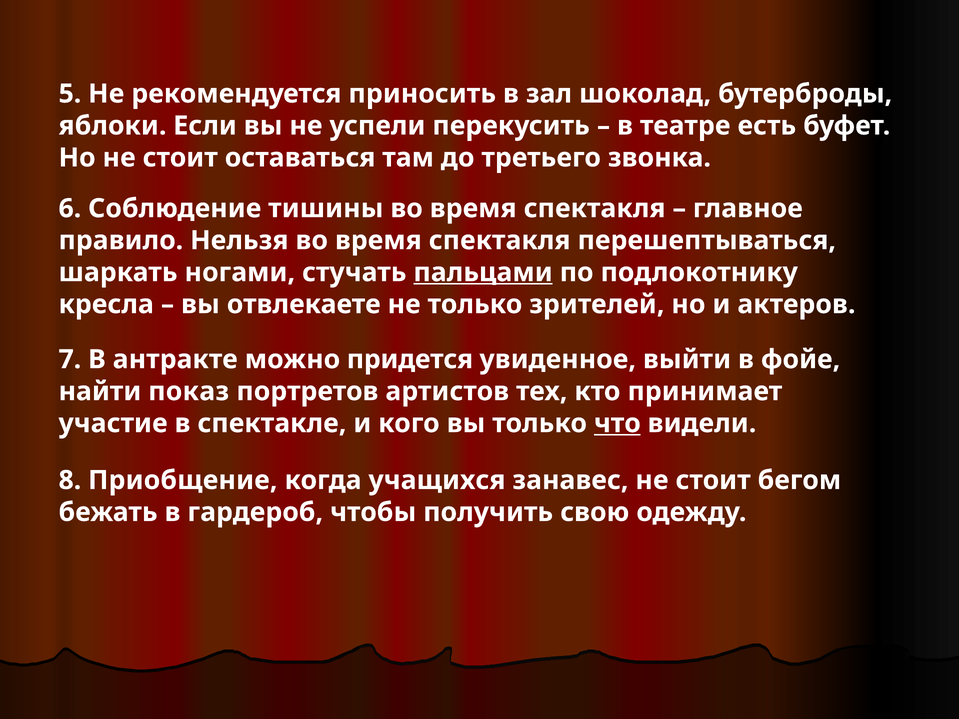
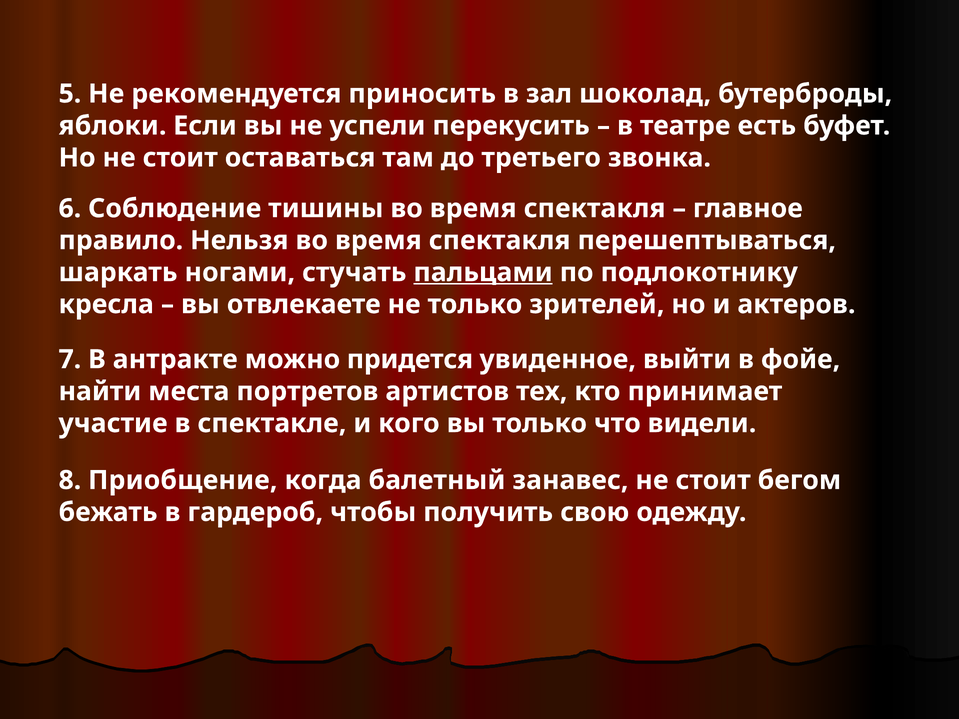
показ: показ -> места
что underline: present -> none
учащихся: учащихся -> балетный
